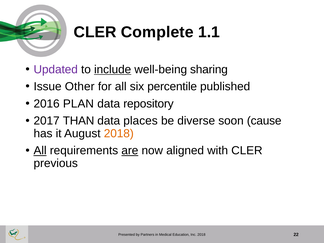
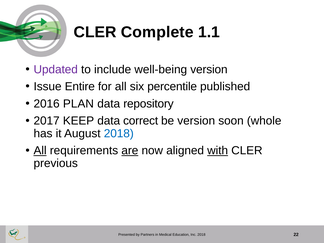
include underline: present -> none
well-being sharing: sharing -> version
Other: Other -> Entire
THAN: THAN -> KEEP
places: places -> correct
be diverse: diverse -> version
cause: cause -> whole
2018 at (119, 133) colour: orange -> blue
with underline: none -> present
